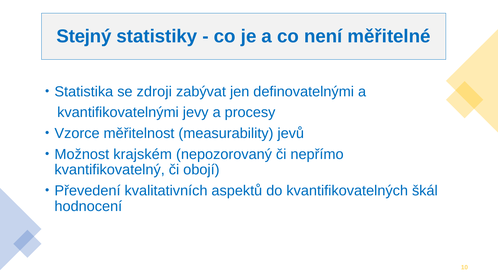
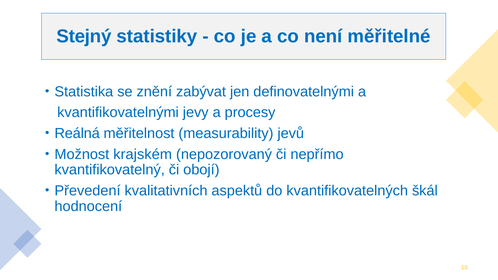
zdroji: zdroji -> znění
Vzorce: Vzorce -> Reálná
